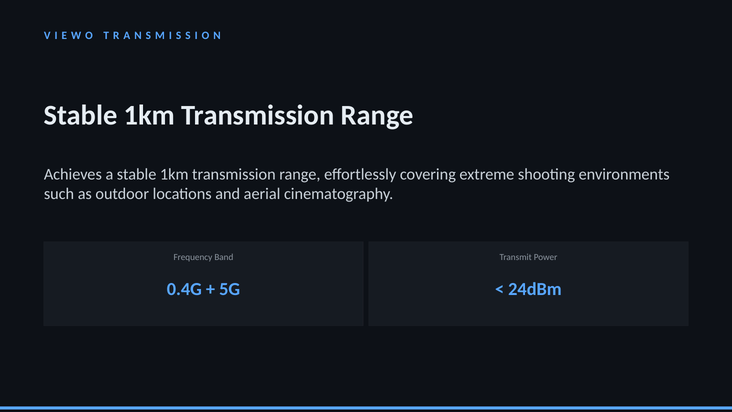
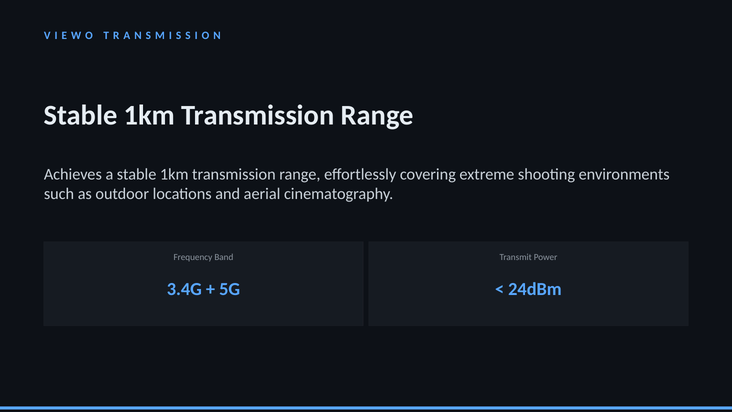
0.4G: 0.4G -> 3.4G
